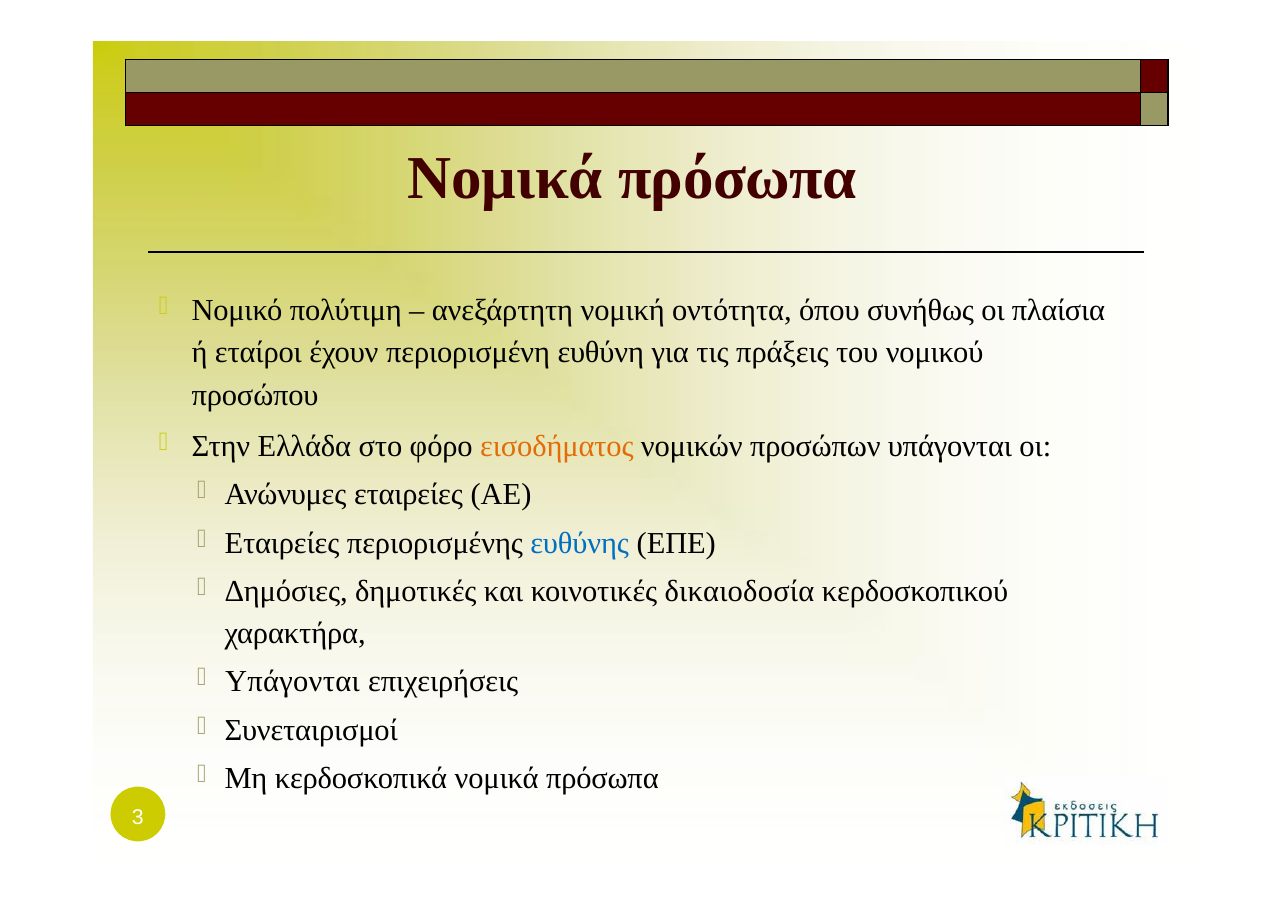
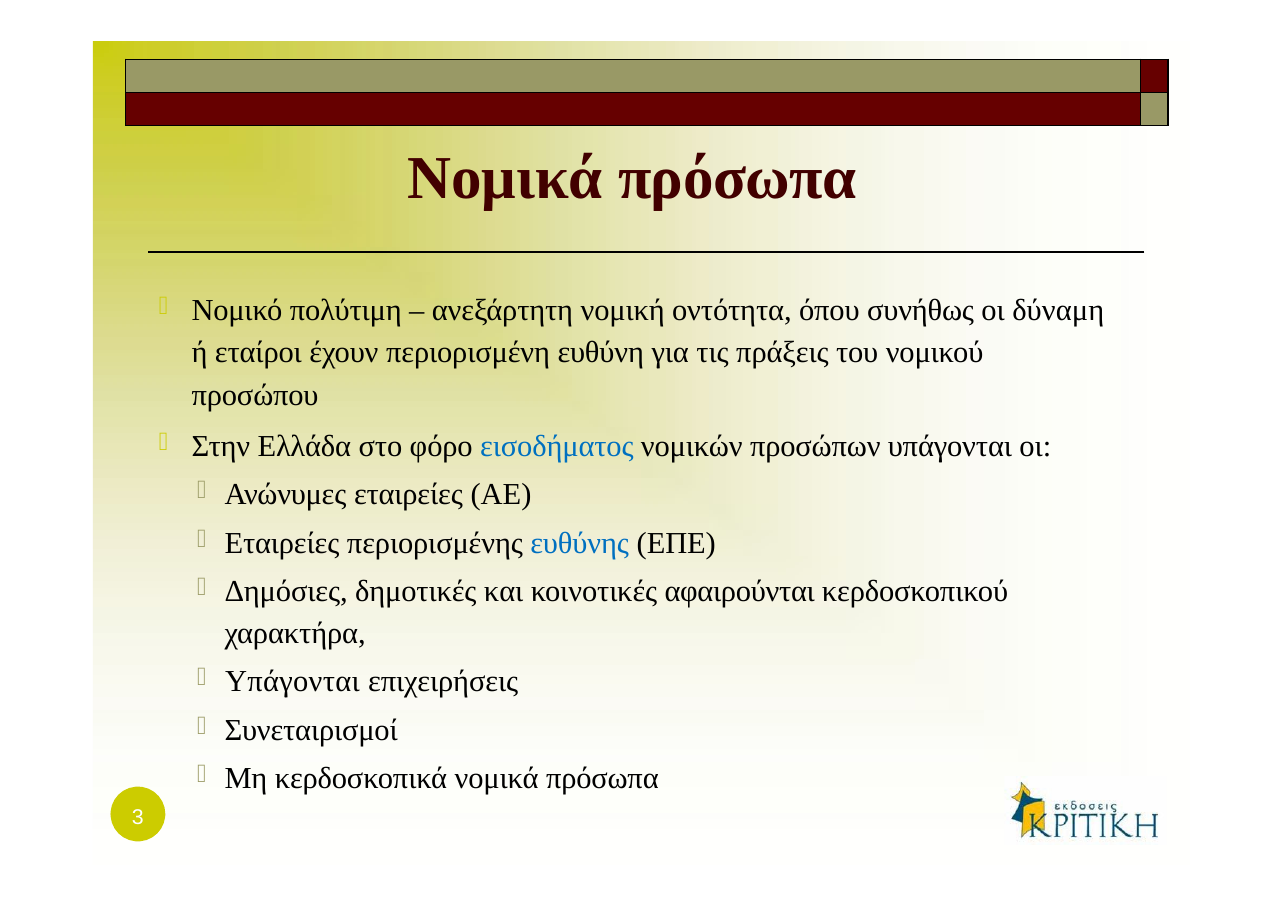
πλαίσια: πλαίσια -> δύναμη
εισοδήματος colour: orange -> blue
δικαιοδοσία: δικαιοδοσία -> αφαιρούνται
